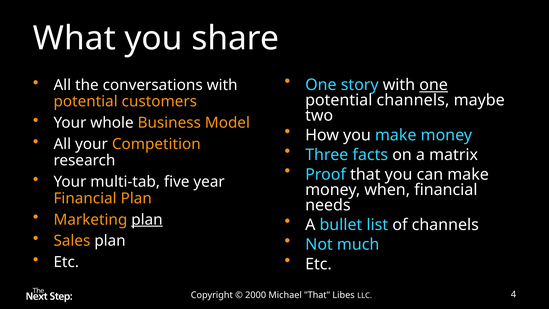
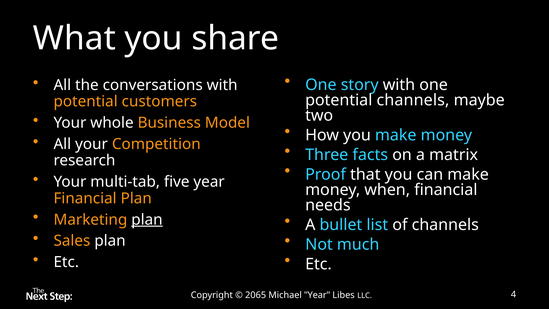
one at (434, 85) underline: present -> none
2000: 2000 -> 2065
Michael That: That -> Year
